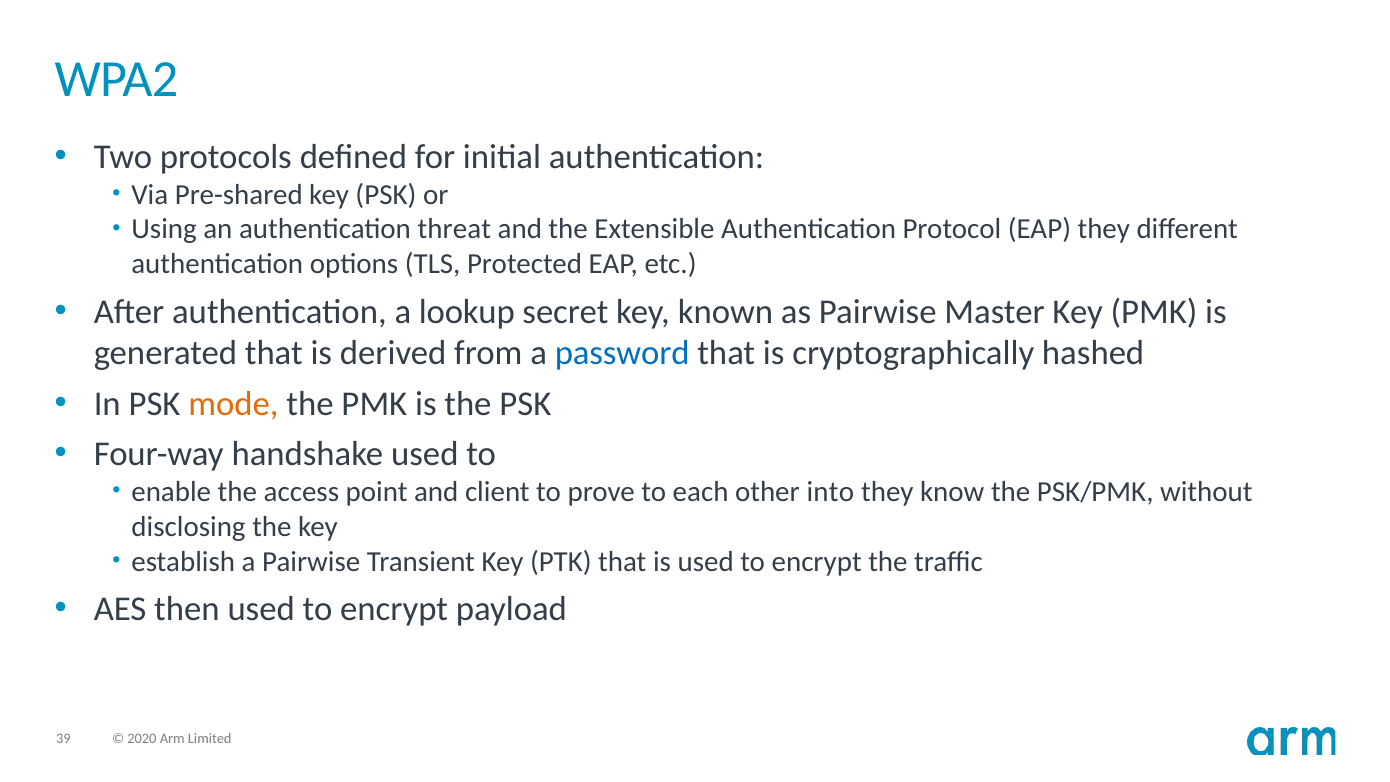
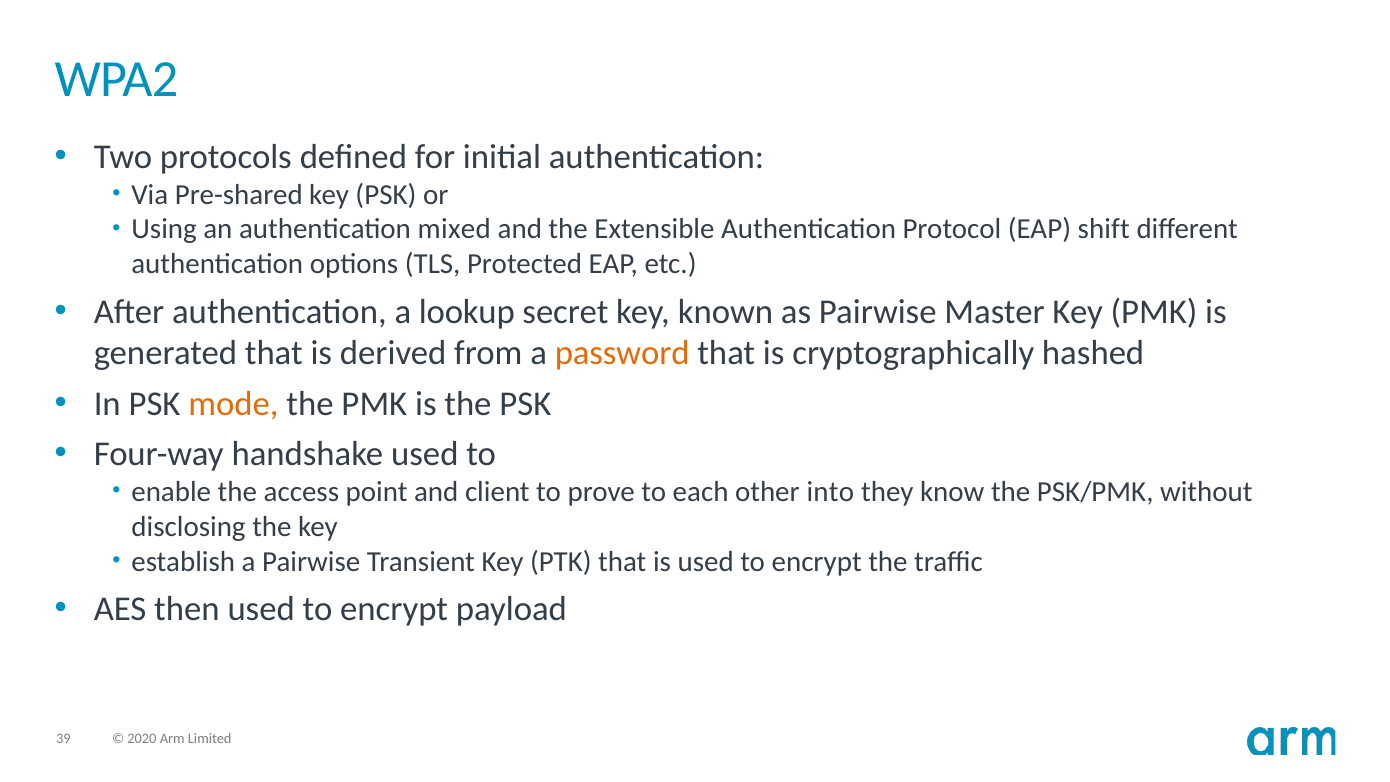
threat: threat -> mixed
EAP they: they -> shift
password colour: blue -> orange
